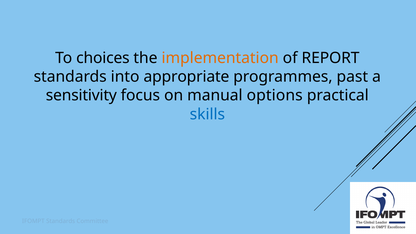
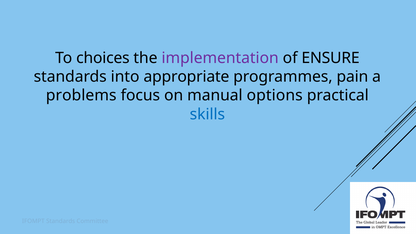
implementation colour: orange -> purple
REPORT: REPORT -> ENSURE
past: past -> pain
sensitivity: sensitivity -> problems
